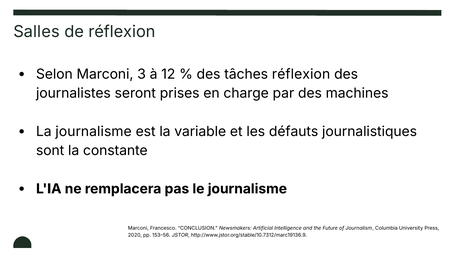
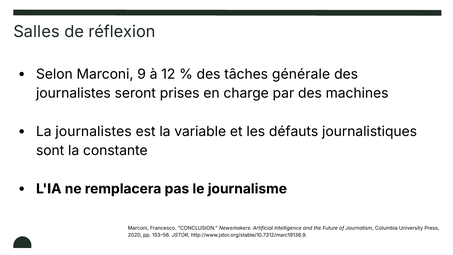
3: 3 -> 9
tâches réflexion: réflexion -> générale
La journalisme: journalisme -> journalistes
